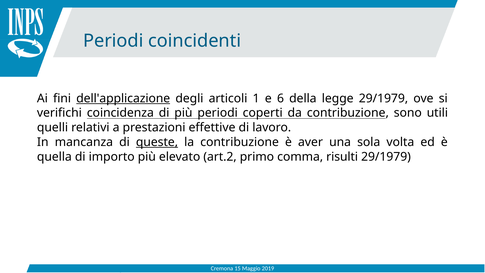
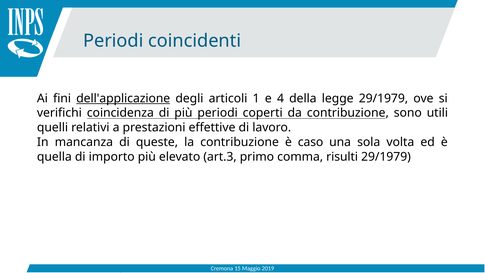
6: 6 -> 4
queste underline: present -> none
aver: aver -> caso
art.2: art.2 -> art.3
